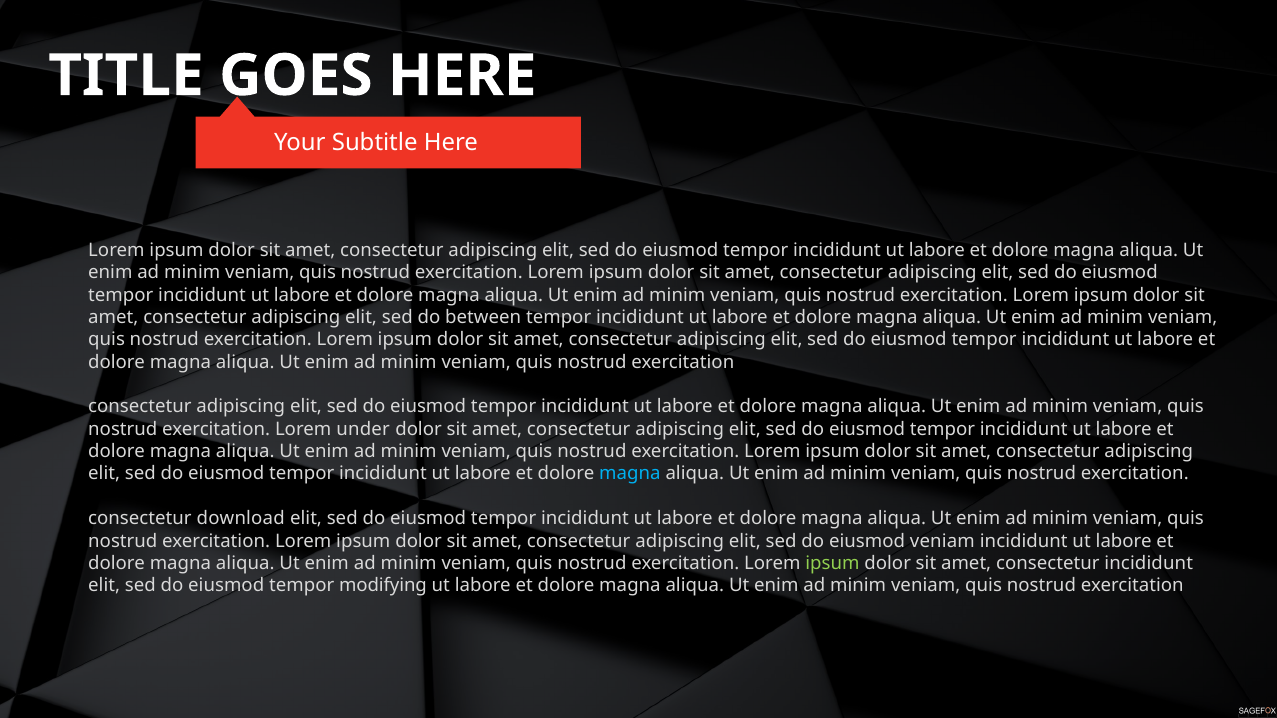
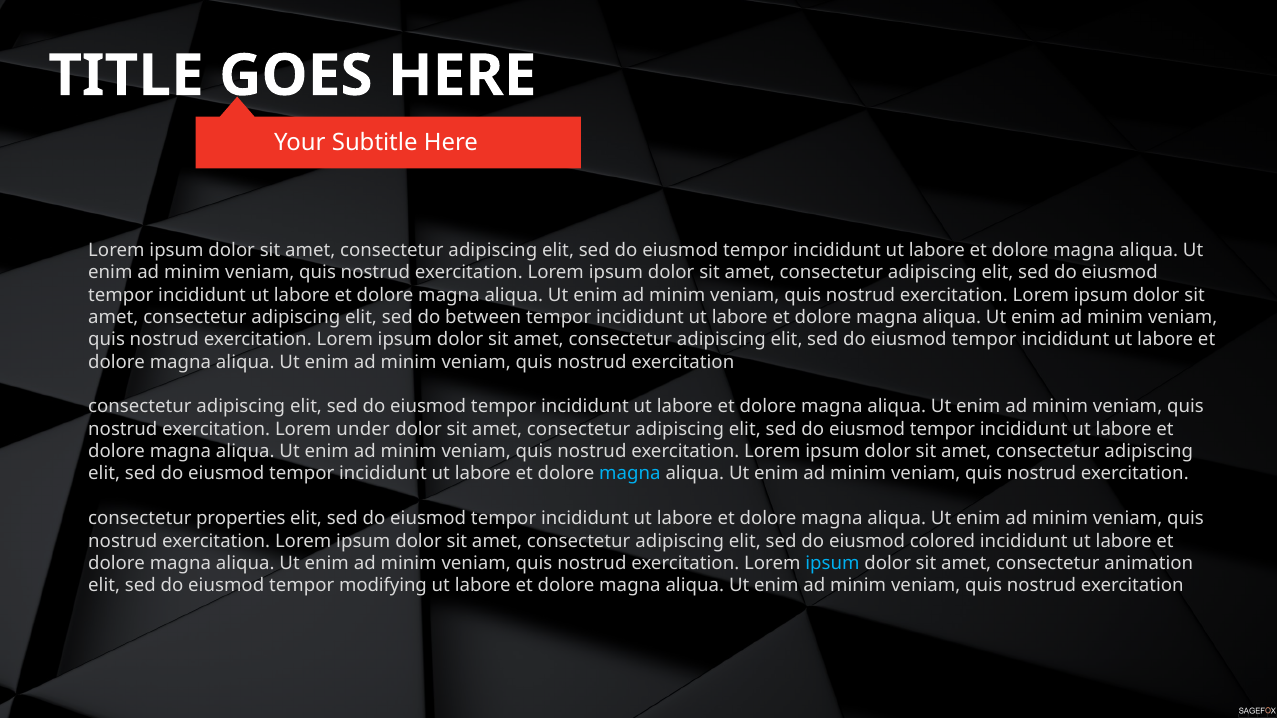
download: download -> properties
eiusmod veniam: veniam -> colored
ipsum at (832, 563) colour: light green -> light blue
consectetur incididunt: incididunt -> animation
